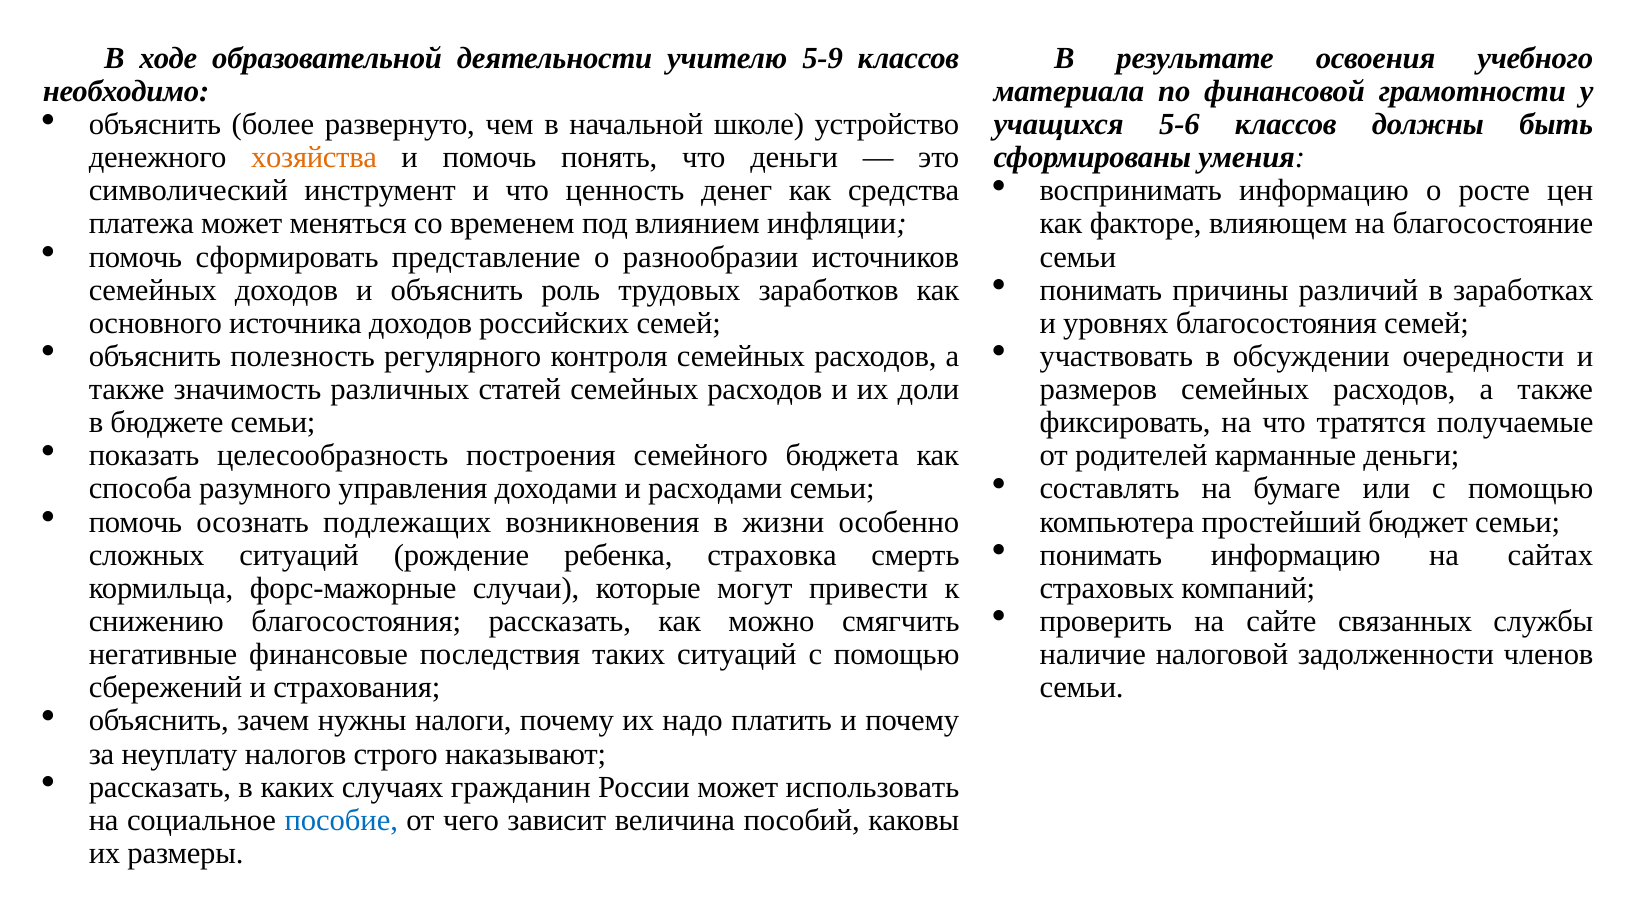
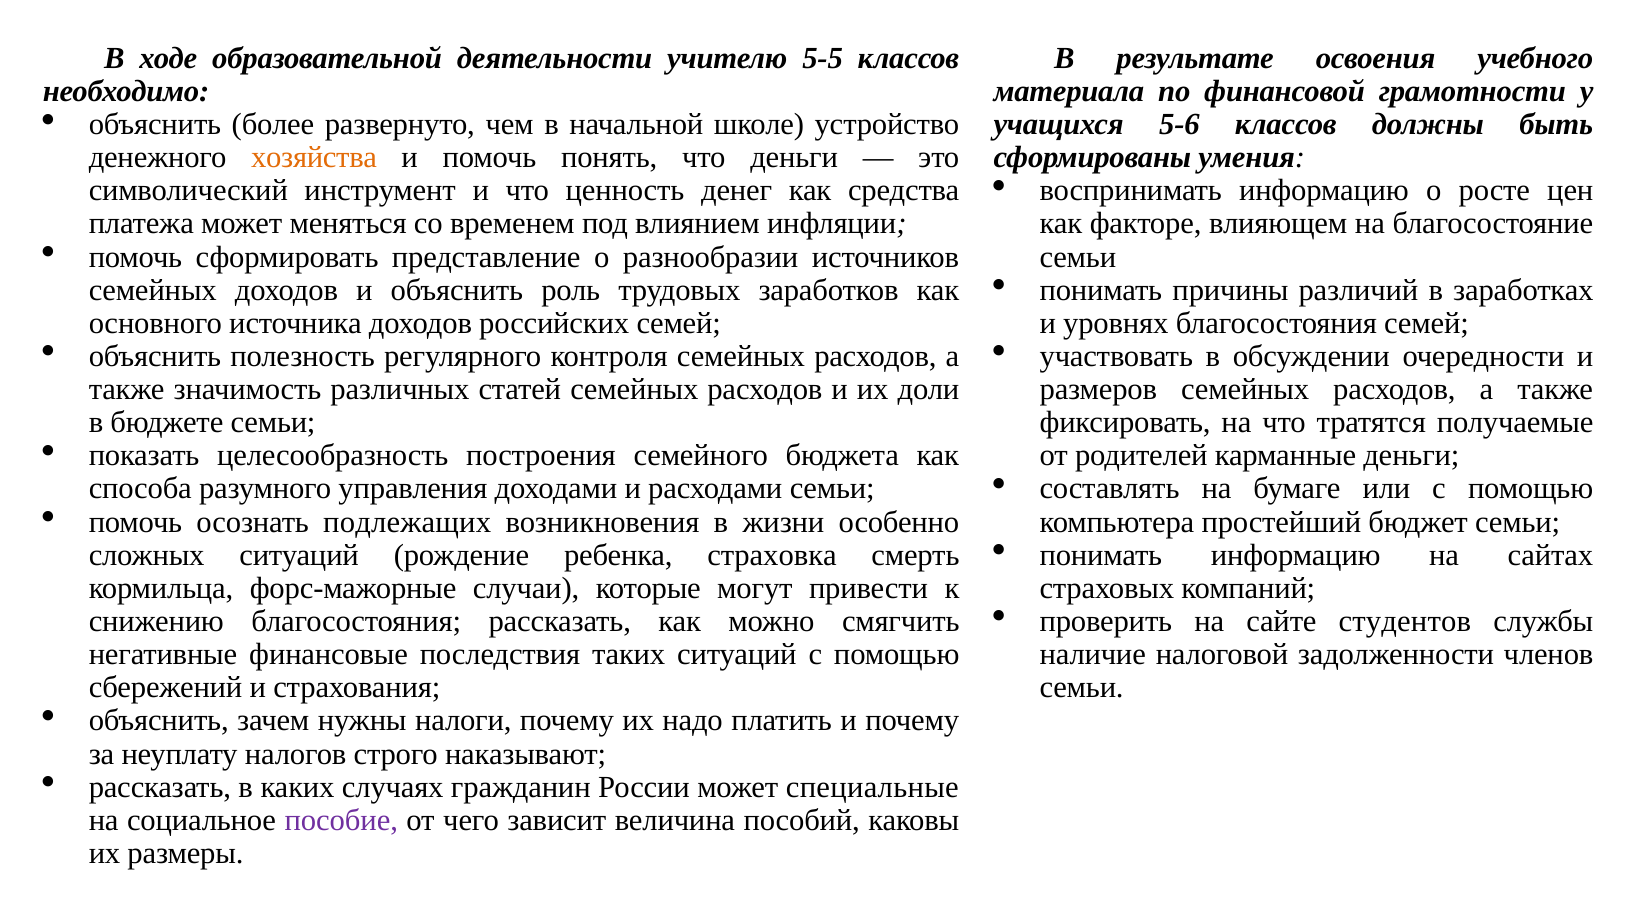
5-9: 5-9 -> 5-5
связанных: связанных -> студентов
использовать: использовать -> специальные
пособие colour: blue -> purple
